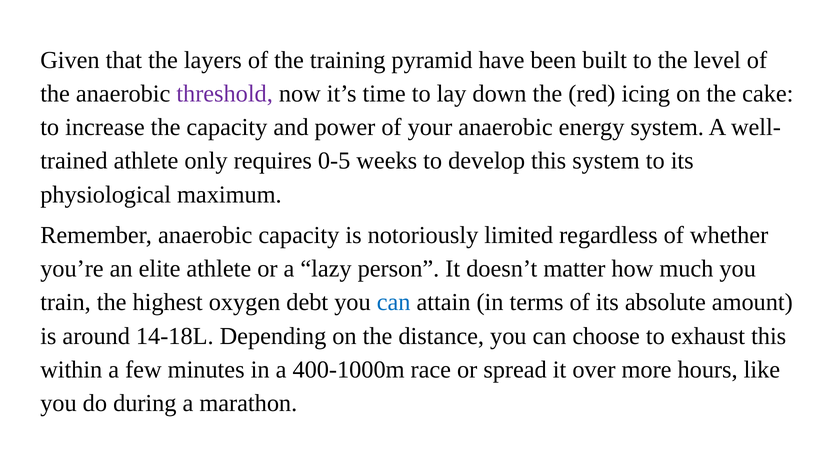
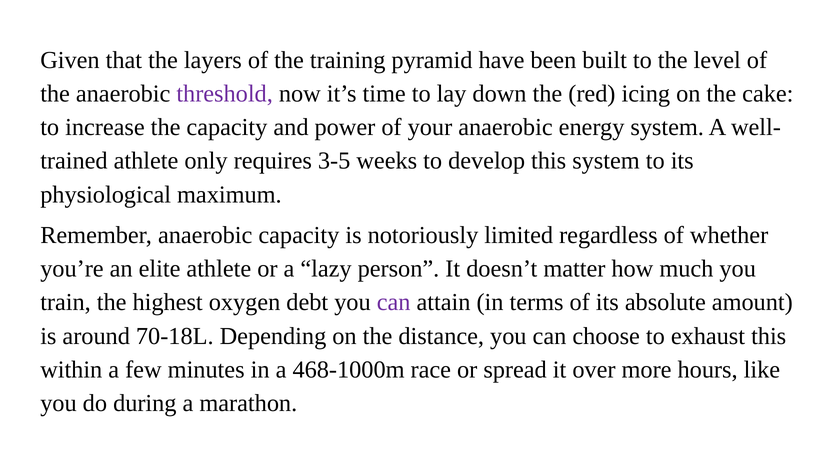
0-5: 0-5 -> 3-5
can at (394, 302) colour: blue -> purple
14-18L: 14-18L -> 70-18L
400-1000m: 400-1000m -> 468-1000m
